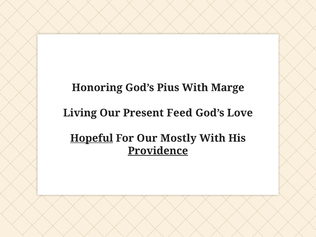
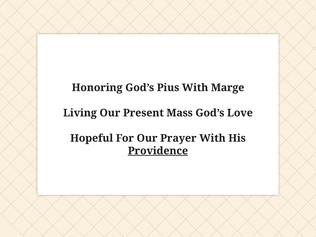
Feed: Feed -> Mass
Hopeful underline: present -> none
Mostly: Mostly -> Prayer
